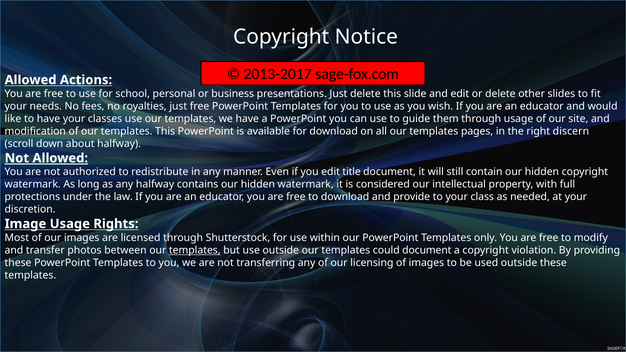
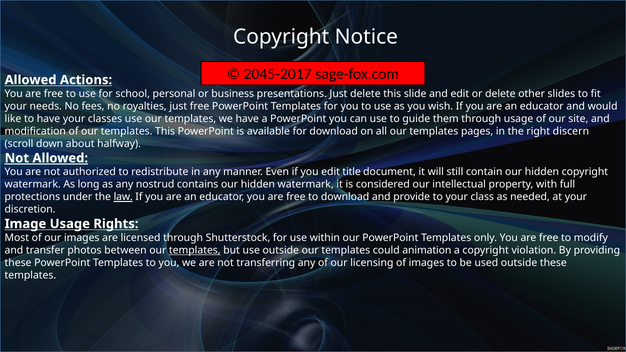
2013-2017: 2013-2017 -> 2045-2017
any halfway: halfway -> nostrud
law underline: none -> present
could document: document -> animation
